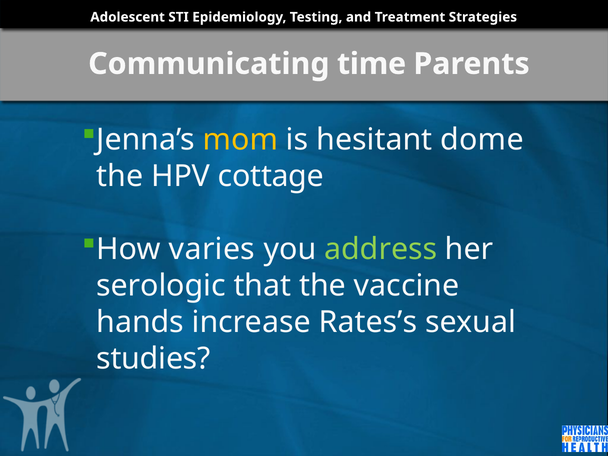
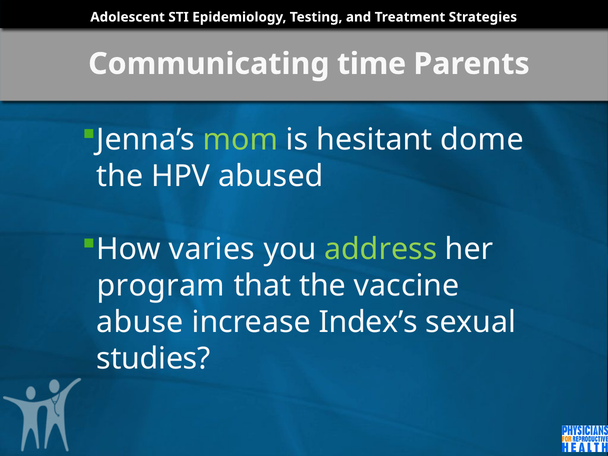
mom colour: yellow -> light green
cottage: cottage -> abused
serologic: serologic -> program
hands: hands -> abuse
Rates’s: Rates’s -> Index’s
